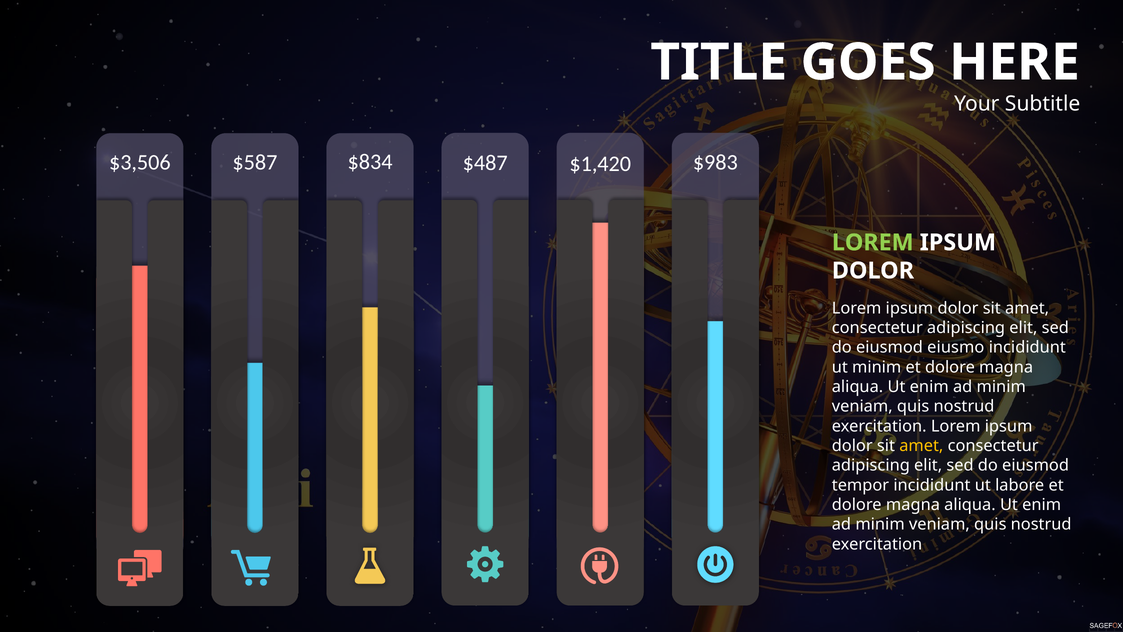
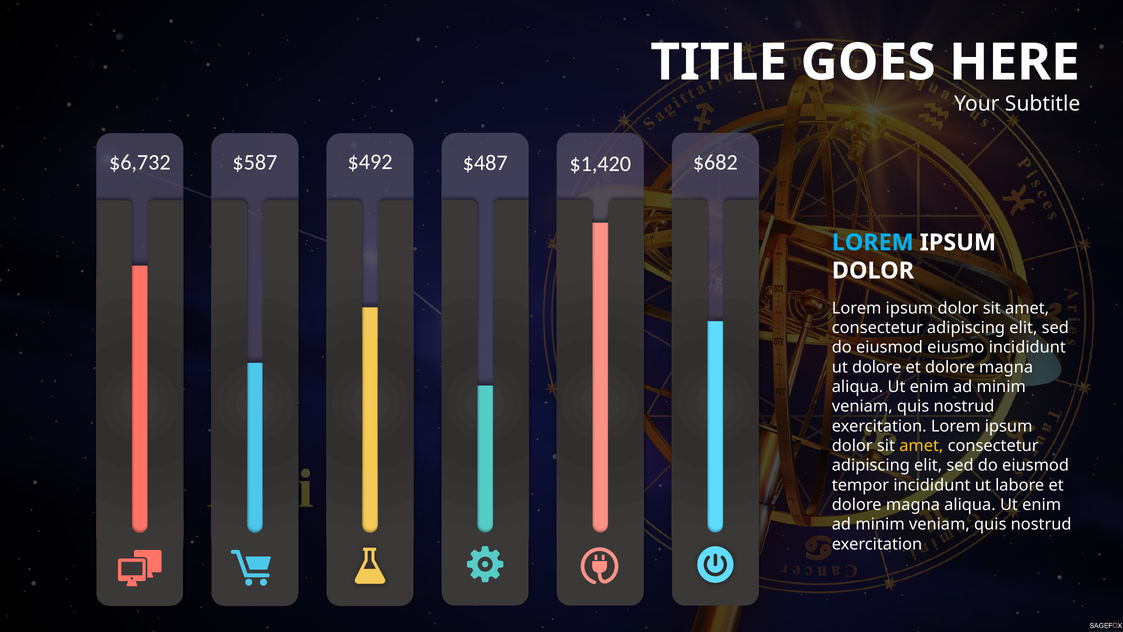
$3,506: $3,506 -> $6,732
$834: $834 -> $492
$983: $983 -> $682
LOREM at (873, 242) colour: light green -> light blue
ut minim: minim -> dolore
